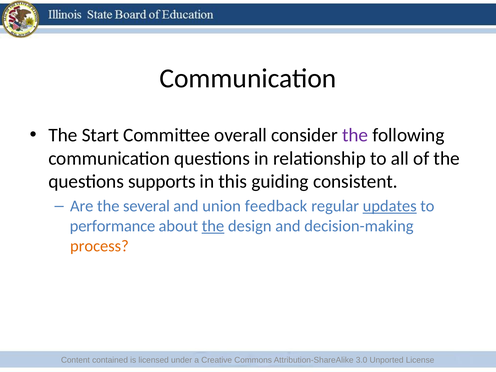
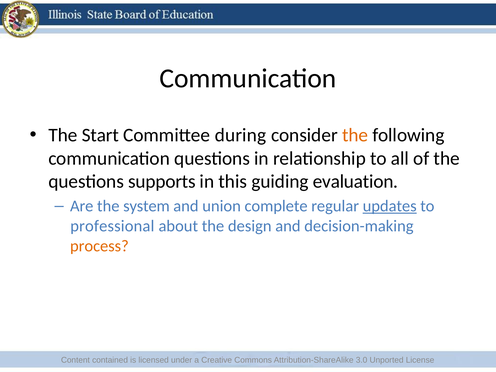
overall: overall -> during
the at (355, 135) colour: purple -> orange
consistent: consistent -> evaluation
several: several -> system
feedback: feedback -> complete
performance: performance -> professional
the at (213, 226) underline: present -> none
